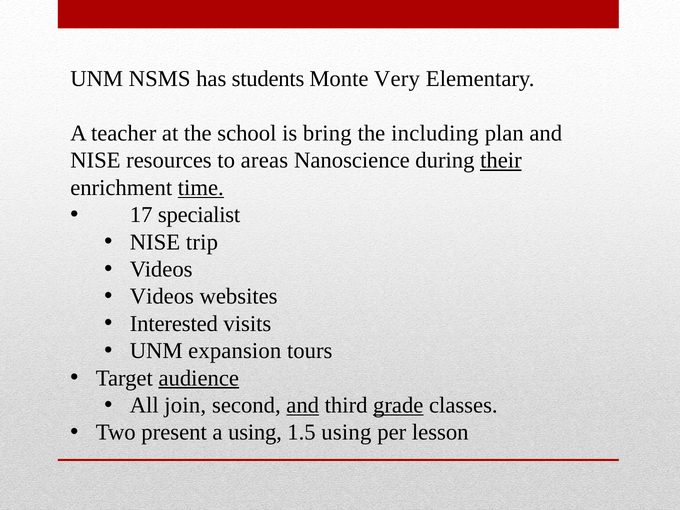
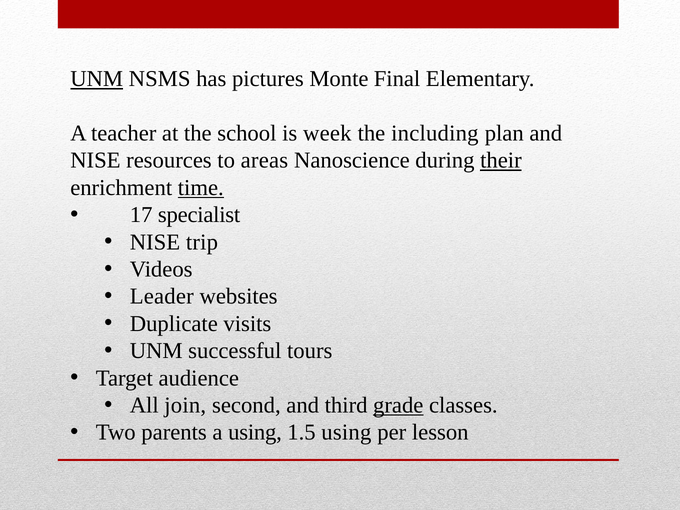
UNM at (97, 79) underline: none -> present
students: students -> pictures
Very: Very -> Final
bring: bring -> week
Videos at (162, 297): Videos -> Leader
Interested: Interested -> Duplicate
expansion: expansion -> successful
audience underline: present -> none
and at (303, 405) underline: present -> none
present: present -> parents
